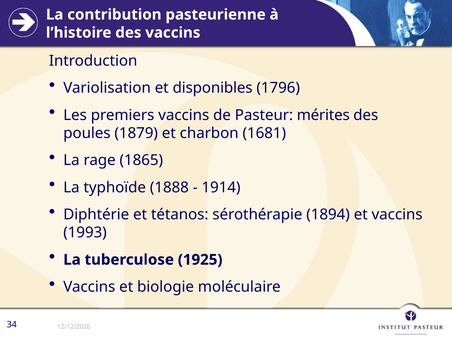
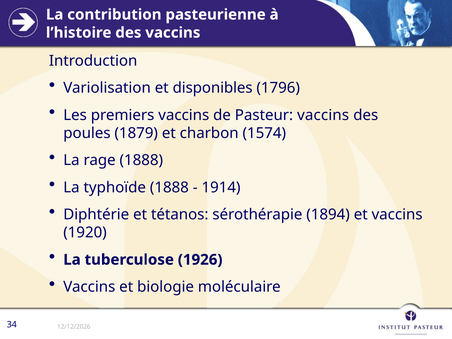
Pasteur mérites: mérites -> vaccins
1681: 1681 -> 1574
rage 1865: 1865 -> 1888
1993: 1993 -> 1920
1925: 1925 -> 1926
